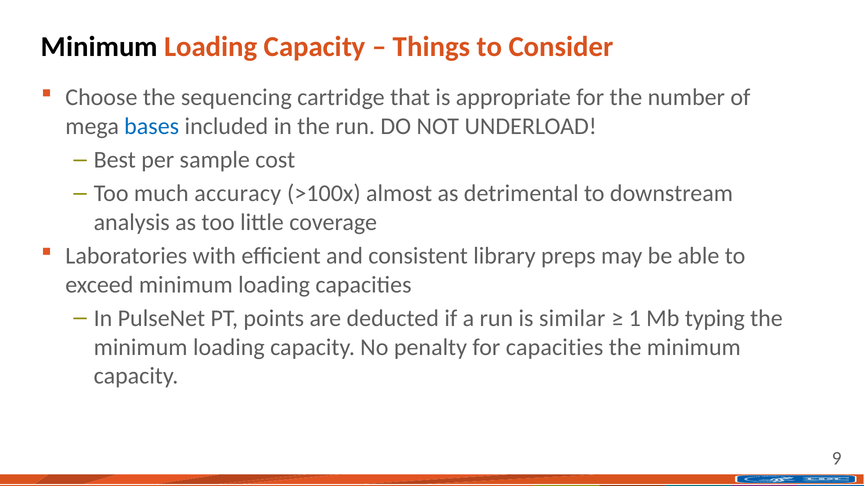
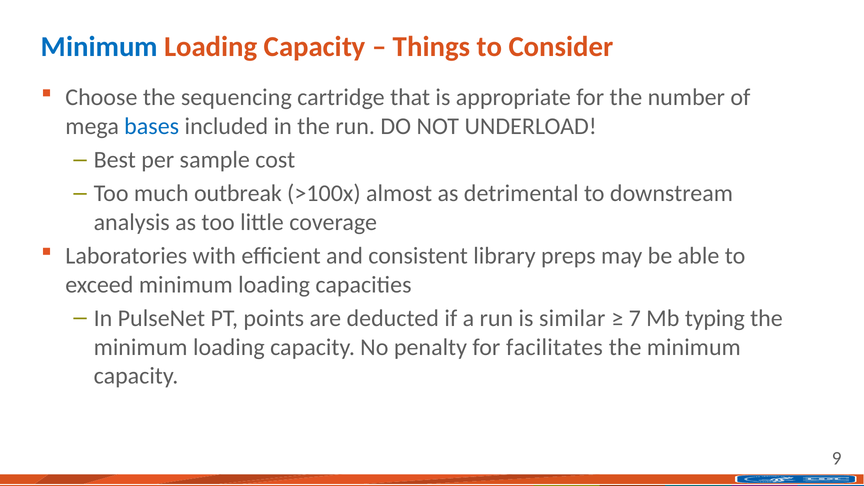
Minimum at (99, 47) colour: black -> blue
accuracy: accuracy -> outbreak
1: 1 -> 7
for capacities: capacities -> facilitates
